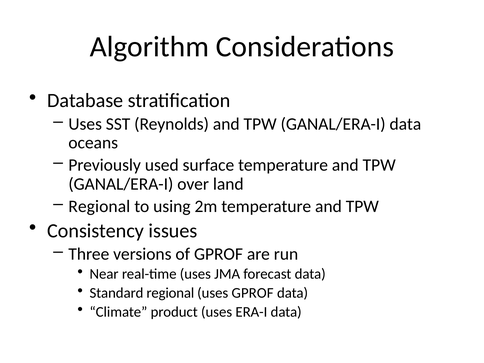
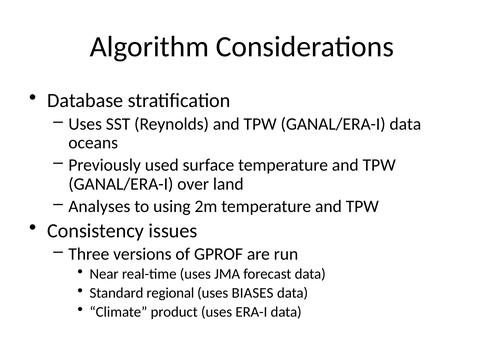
Regional at (99, 206): Regional -> Analyses
uses GPROF: GPROF -> BIASES
